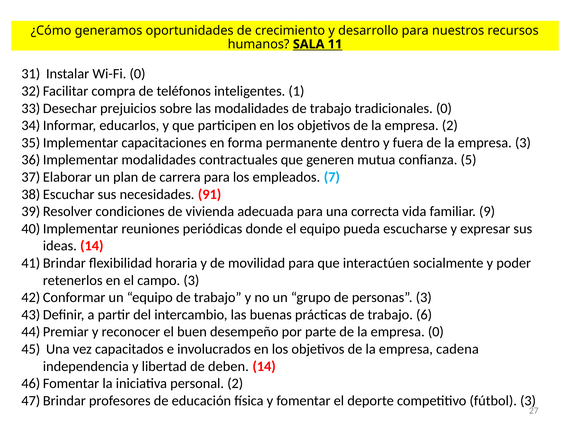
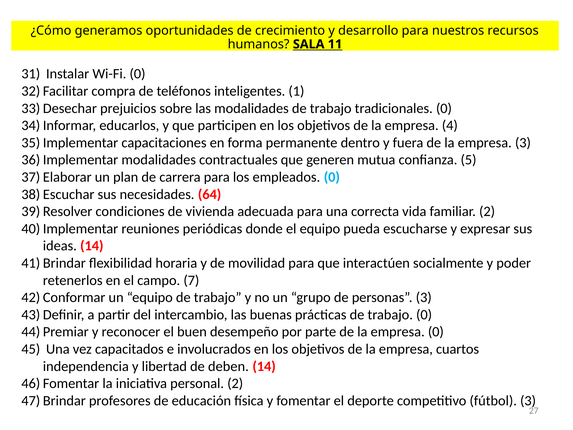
empresa 2: 2 -> 4
empleados 7: 7 -> 0
91: 91 -> 64
familiar 9: 9 -> 2
campo 3: 3 -> 7
trabajo 6: 6 -> 0
cadena: cadena -> cuartos
